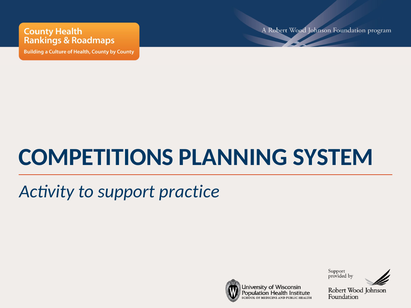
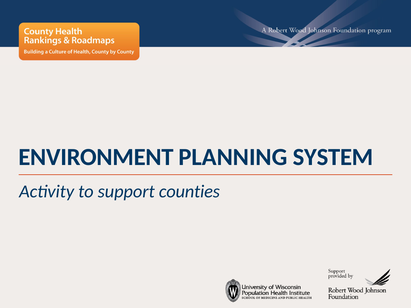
COMPETITIONS: COMPETITIONS -> ENVIRONMENT
practice: practice -> counties
